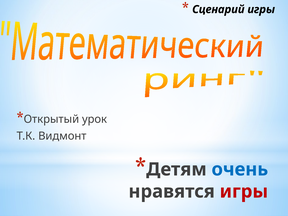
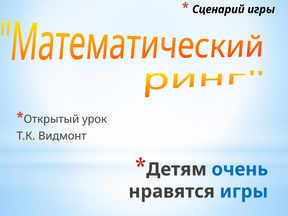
игры at (244, 191) colour: red -> blue
